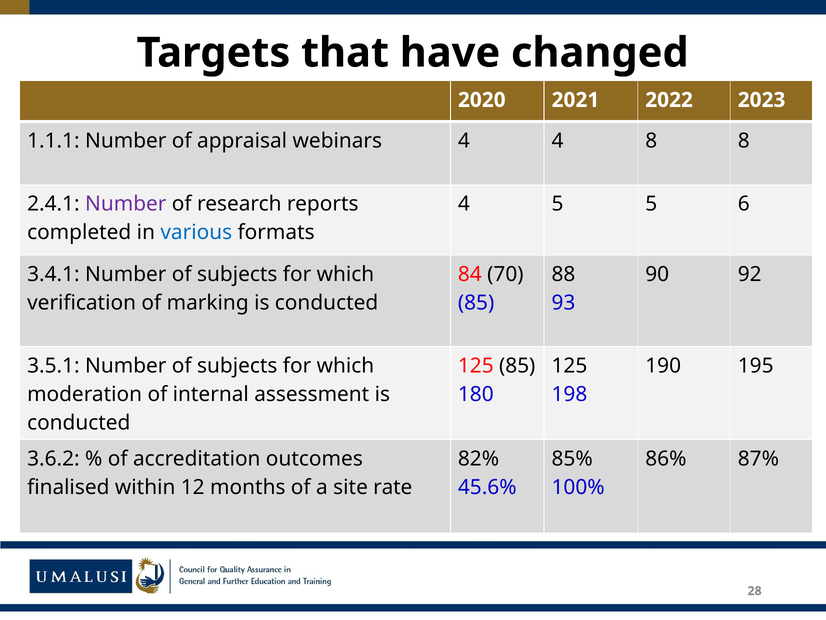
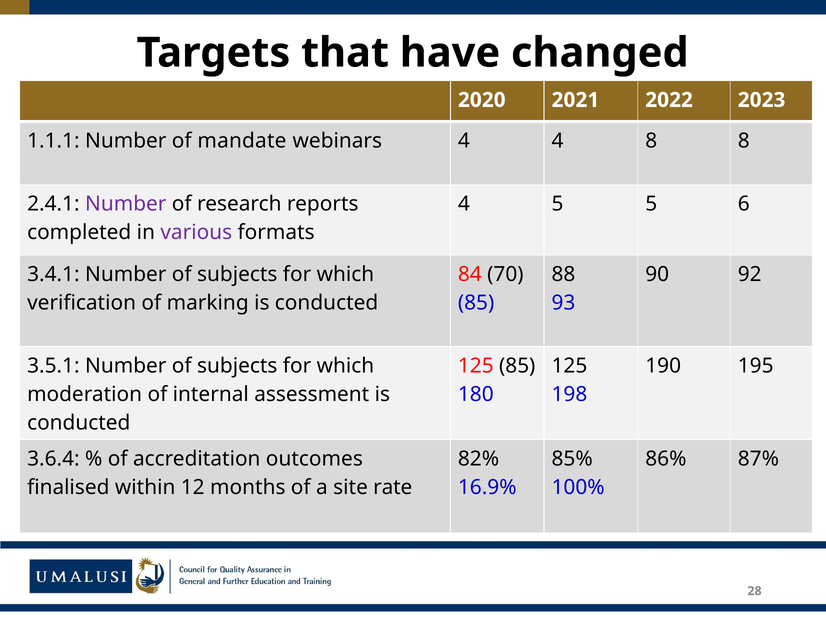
appraisal: appraisal -> mandate
various colour: blue -> purple
3.6.2: 3.6.2 -> 3.6.4
45.6%: 45.6% -> 16.9%
